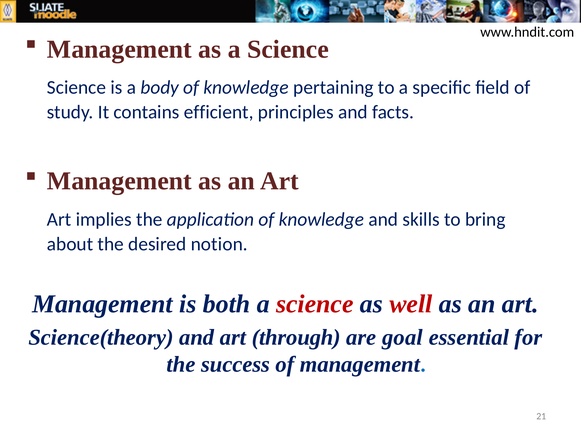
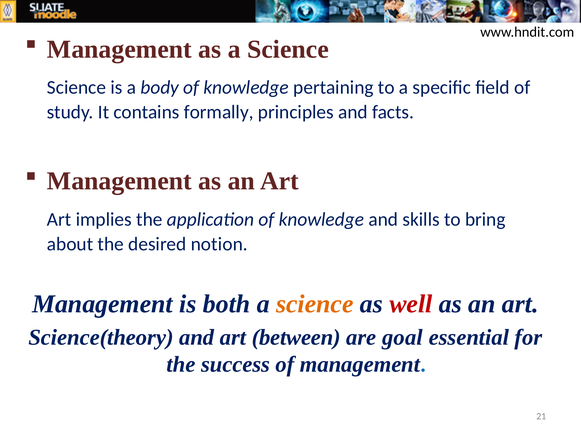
efficient: efficient -> formally
science at (315, 304) colour: red -> orange
through: through -> between
